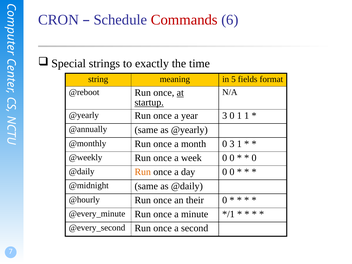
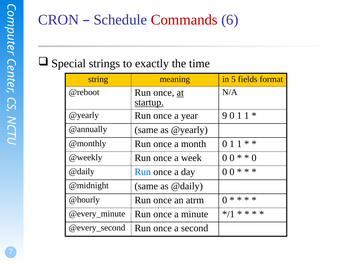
year 3: 3 -> 9
month 0 3: 3 -> 1
Run at (143, 172) colour: orange -> blue
their: their -> atrm
